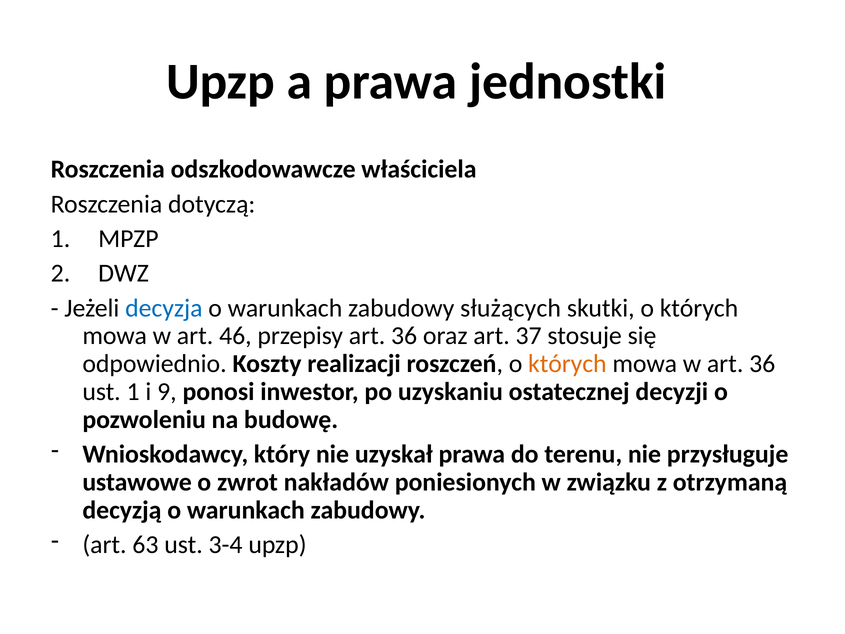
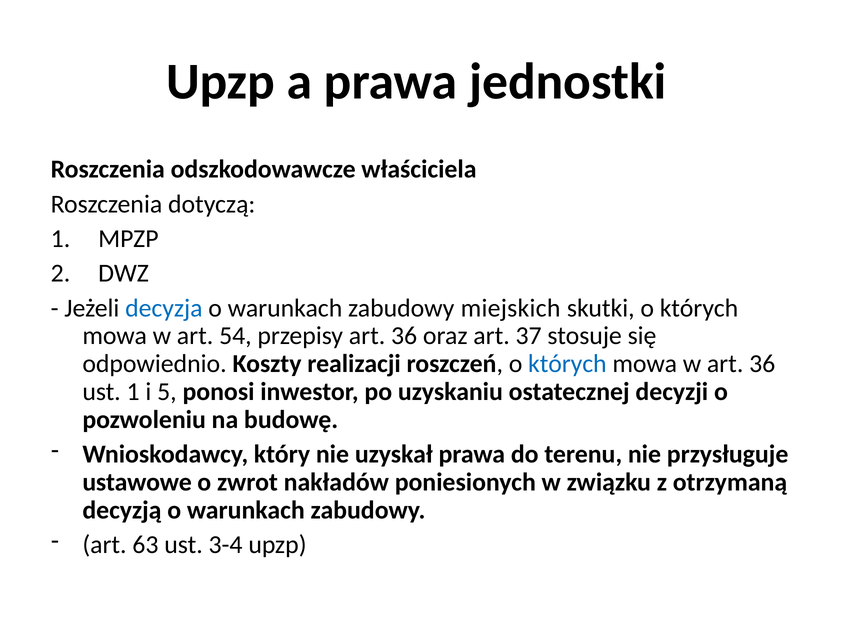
służących: służących -> miejskich
46: 46 -> 54
których at (567, 364) colour: orange -> blue
9: 9 -> 5
